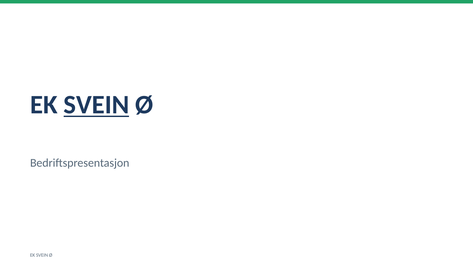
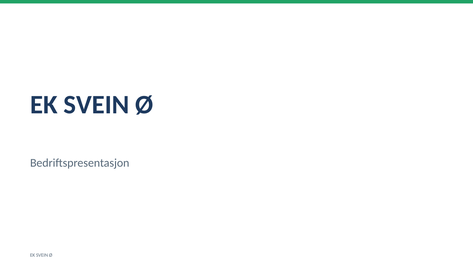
SVEIN at (96, 105) underline: present -> none
